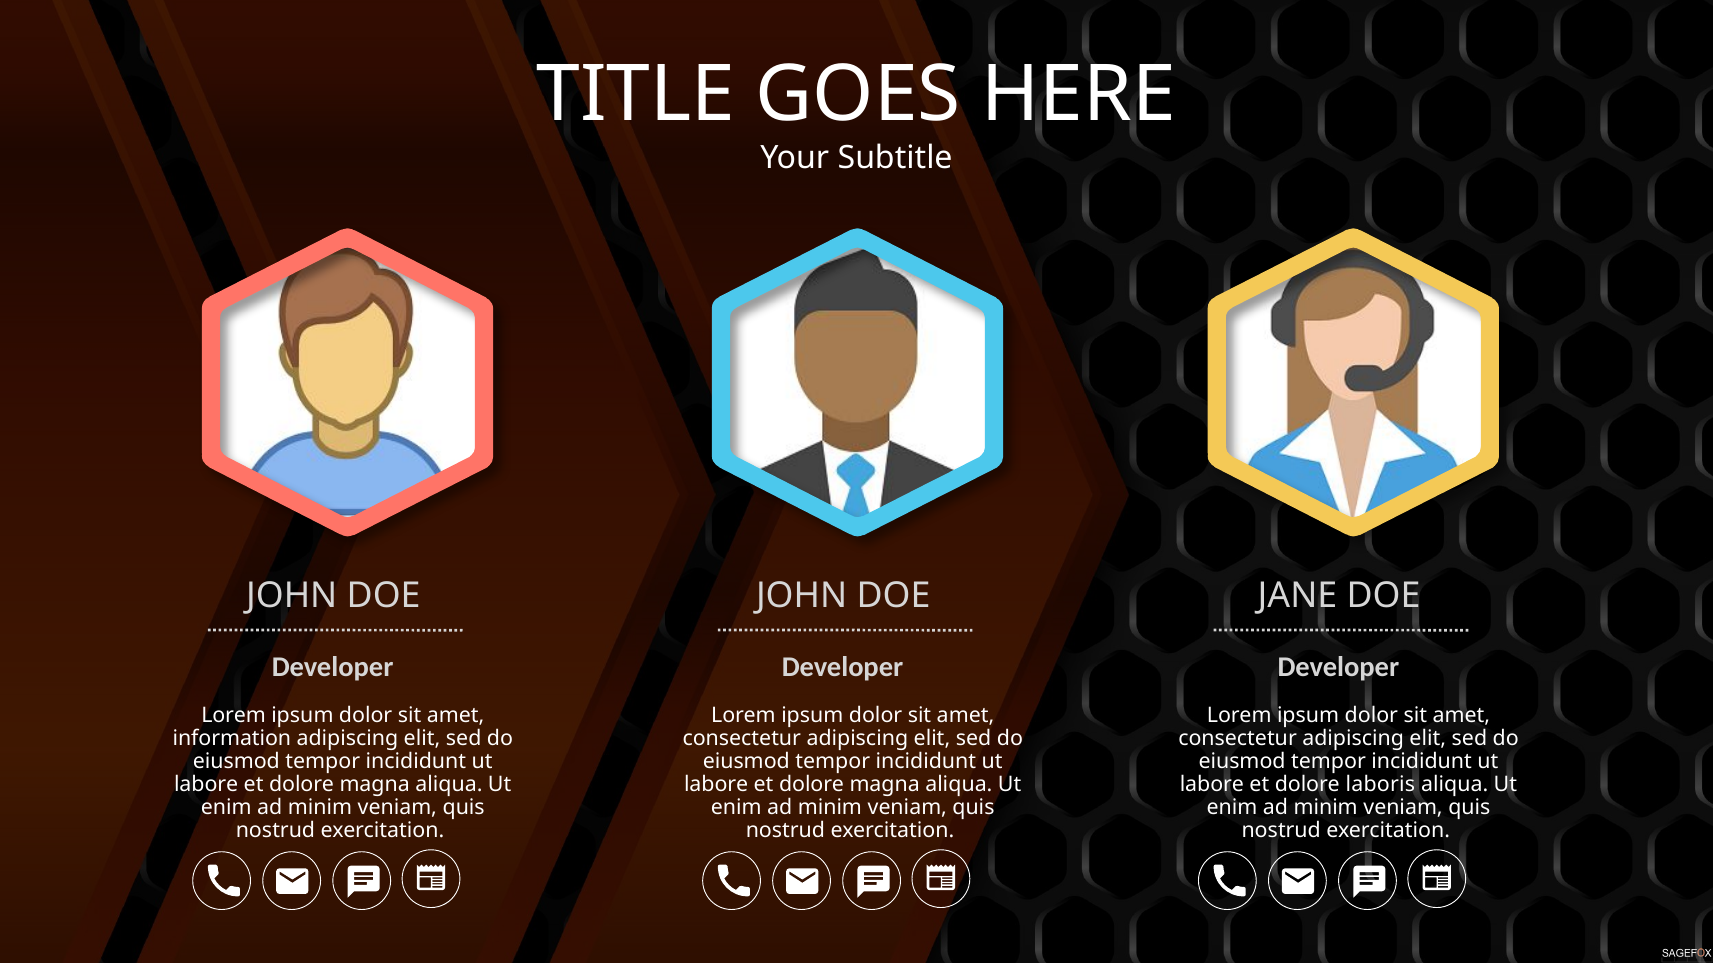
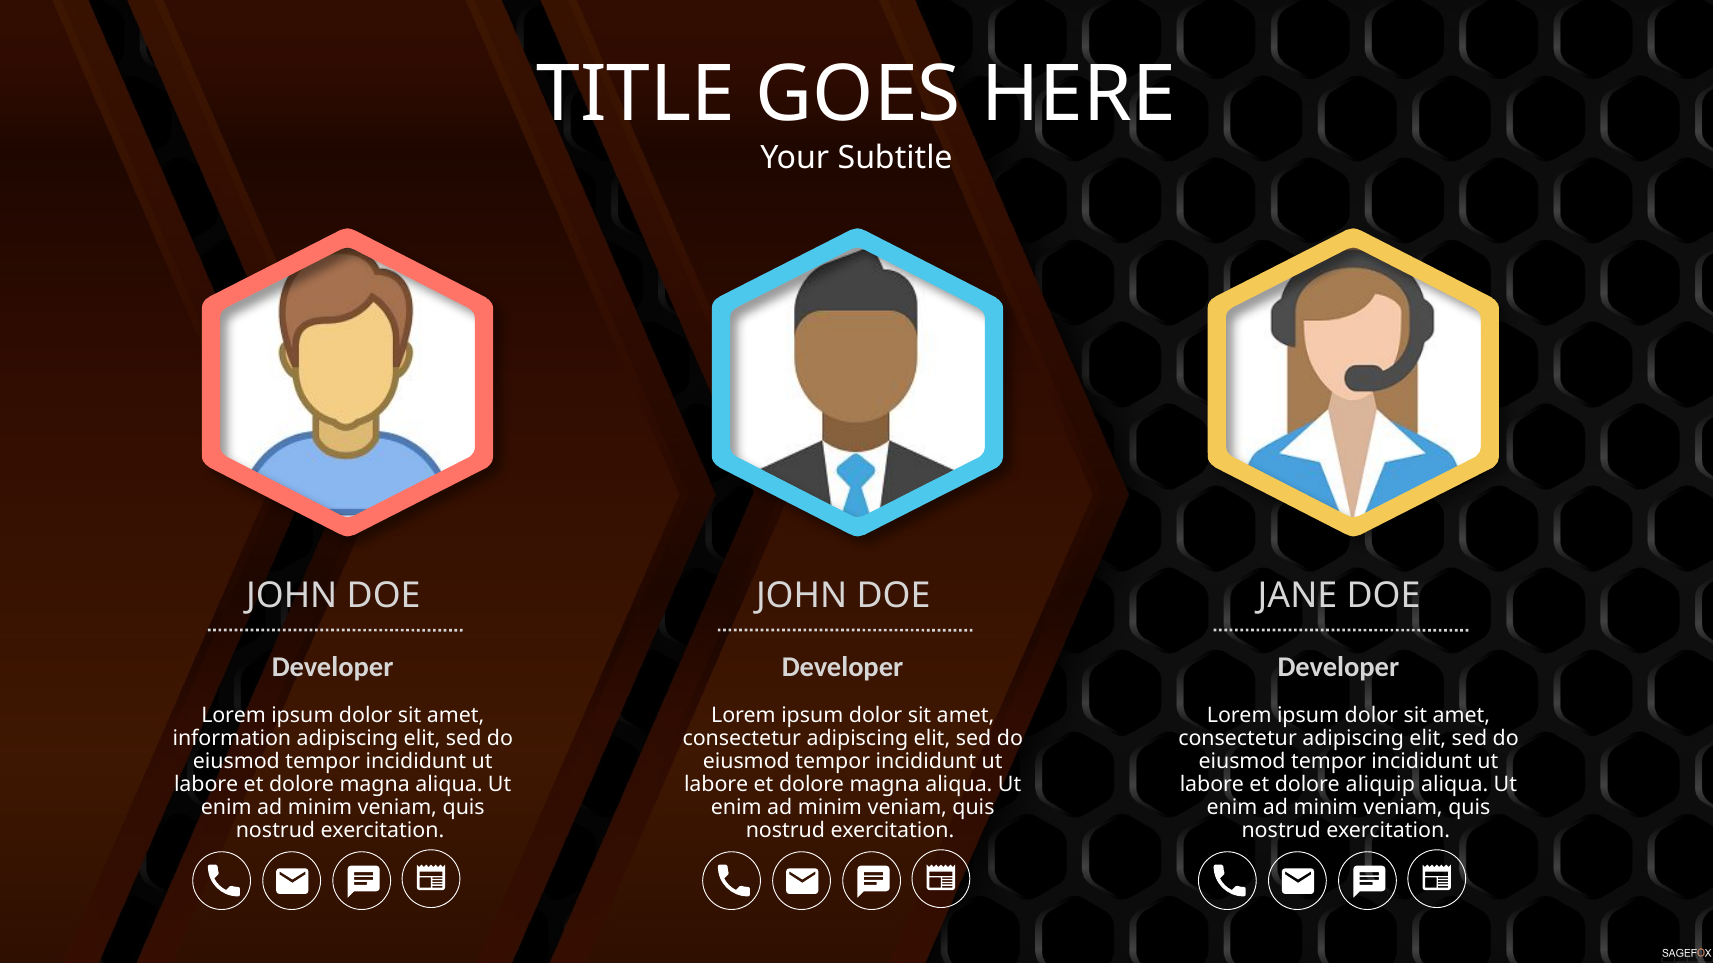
laboris: laboris -> aliquip
